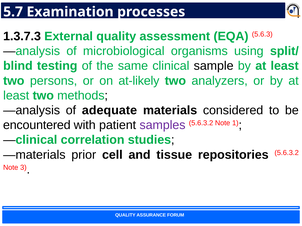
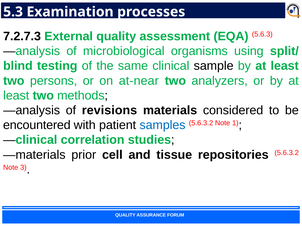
5.7: 5.7 -> 5.3
1.3.7.3: 1.3.7.3 -> 7.2.7.3
at-likely: at-likely -> at-near
adequate: adequate -> revisions
samples colour: purple -> blue
